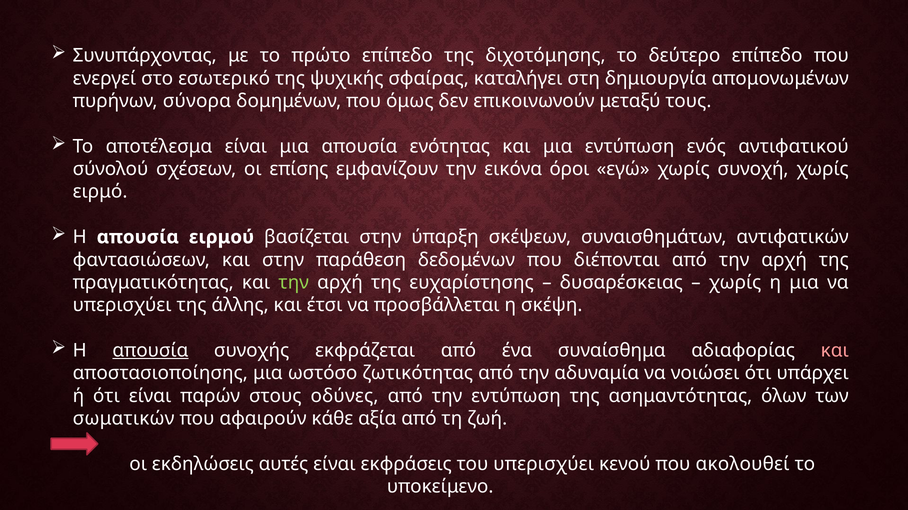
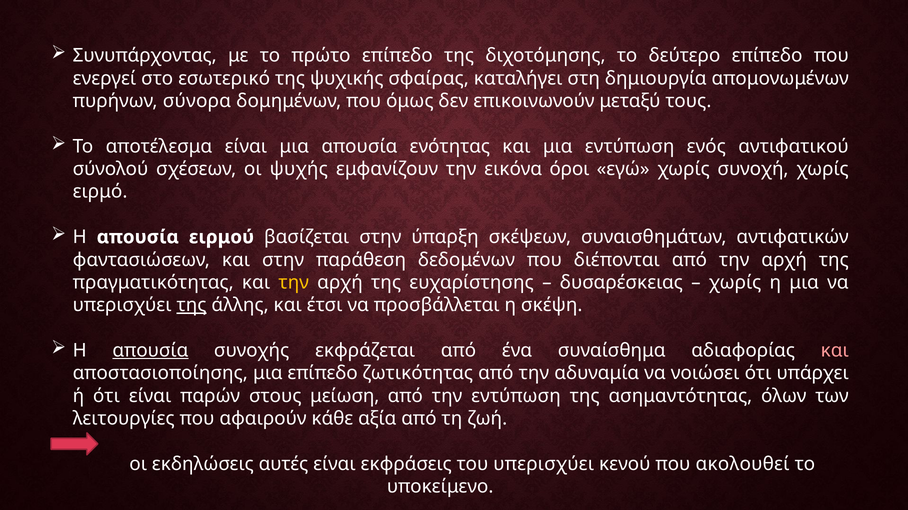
επίσης: επίσης -> ψυχής
την at (294, 283) colour: light green -> yellow
της at (192, 306) underline: none -> present
μια ωστόσο: ωστόσο -> επίπεδο
οδύνες: οδύνες -> μείωση
σωματικών: σωματικών -> λειτουργίες
